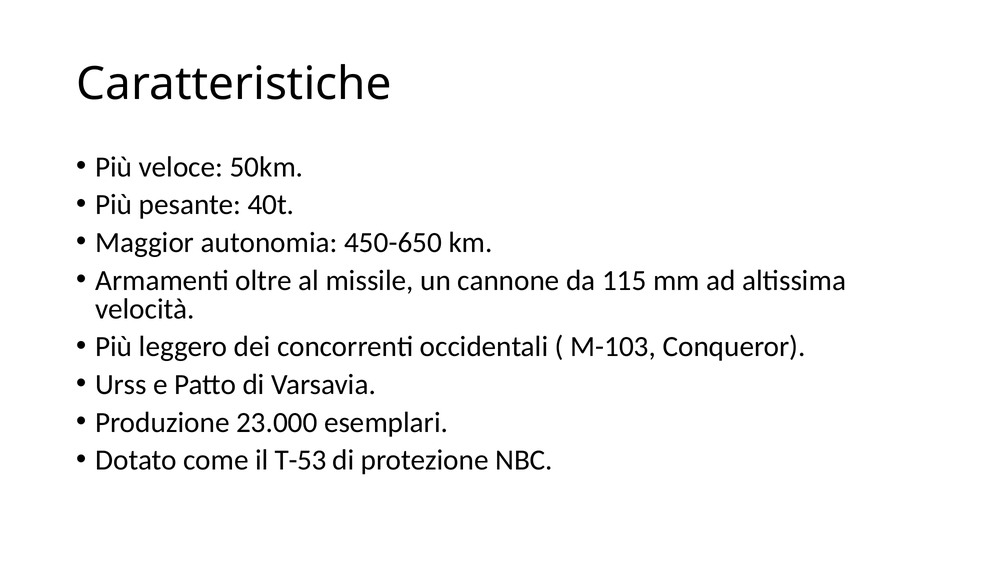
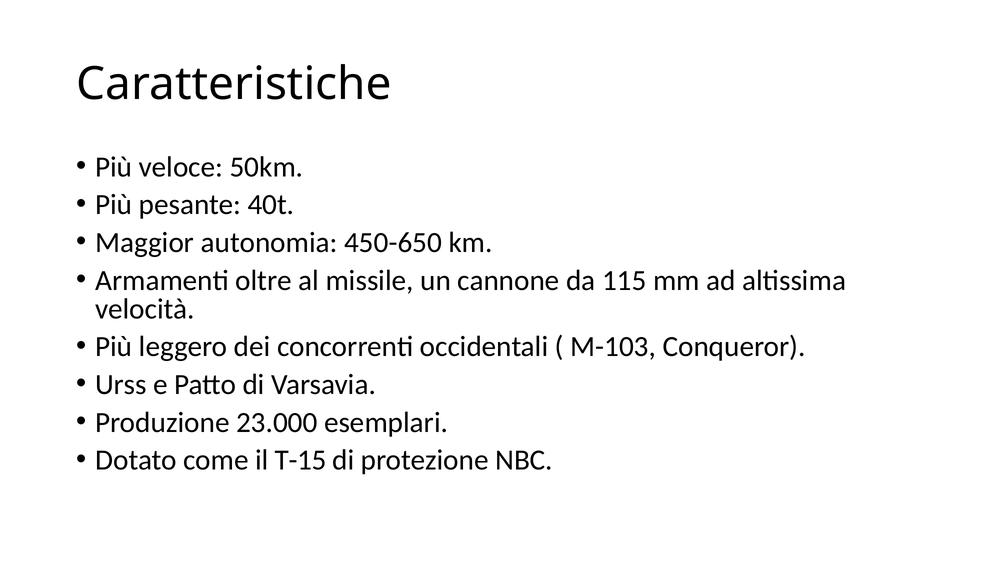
T-53: T-53 -> T-15
